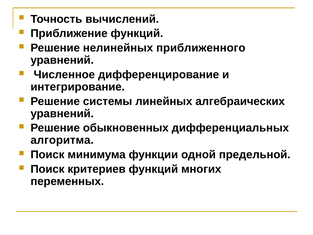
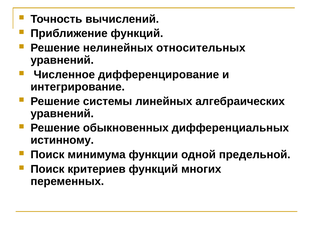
приближенного: приближенного -> относительных
алгоритма: алгоритма -> истинному
